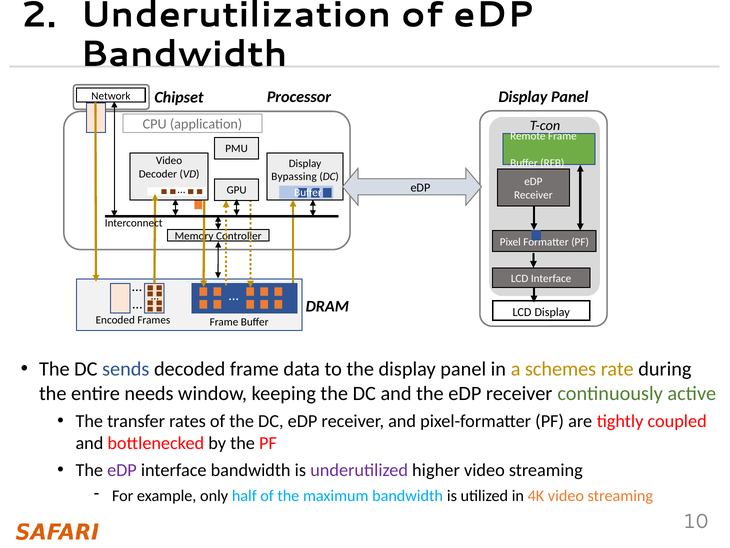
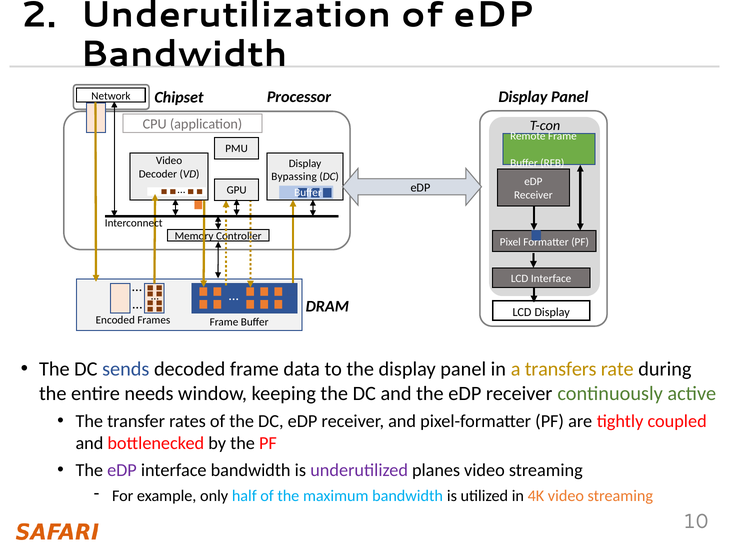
schemes: schemes -> transfers
higher: higher -> planes
